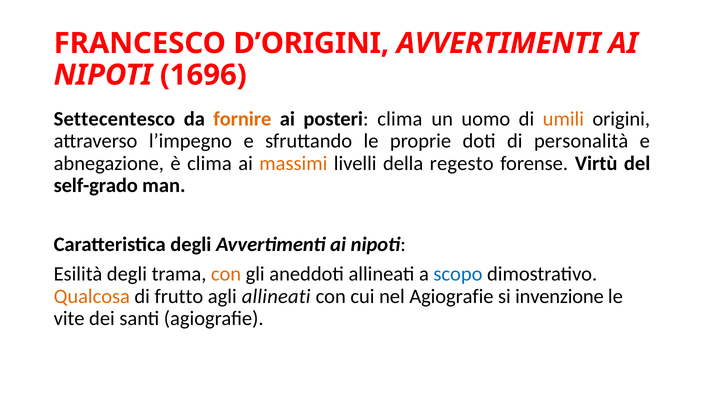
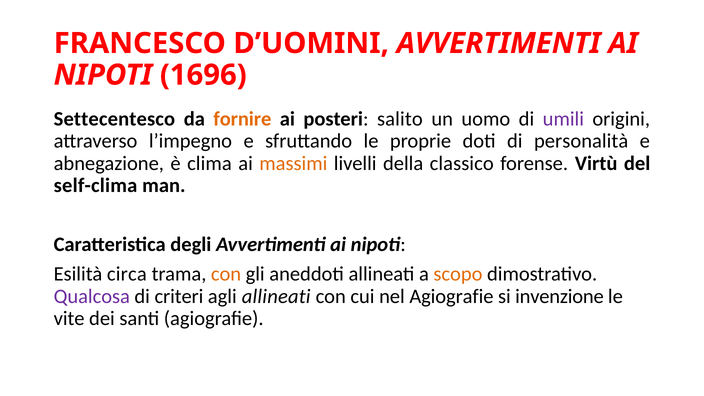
D’ORIGINI: D’ORIGINI -> D’UOMINI
posteri clima: clima -> salito
umili colour: orange -> purple
regesto: regesto -> classico
self-grado: self-grado -> self-clima
Esilità degli: degli -> circa
scopo colour: blue -> orange
Qualcosa colour: orange -> purple
frutto: frutto -> criteri
